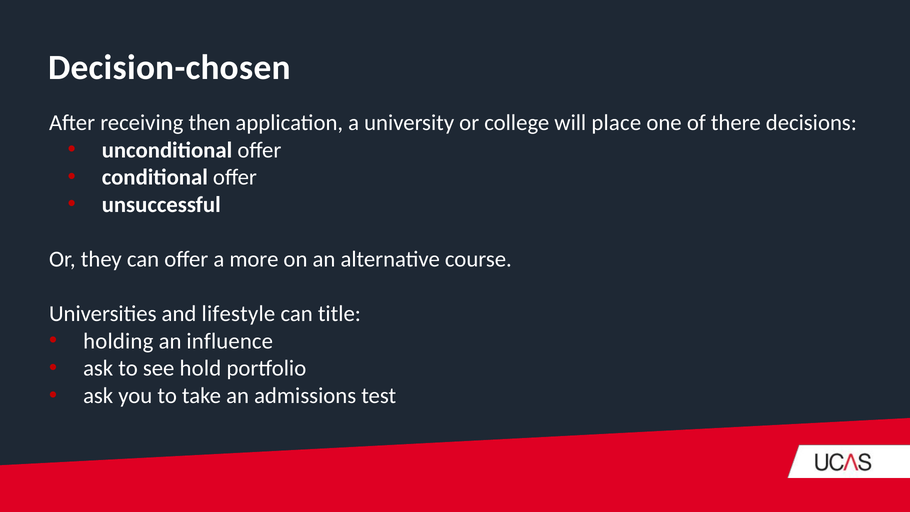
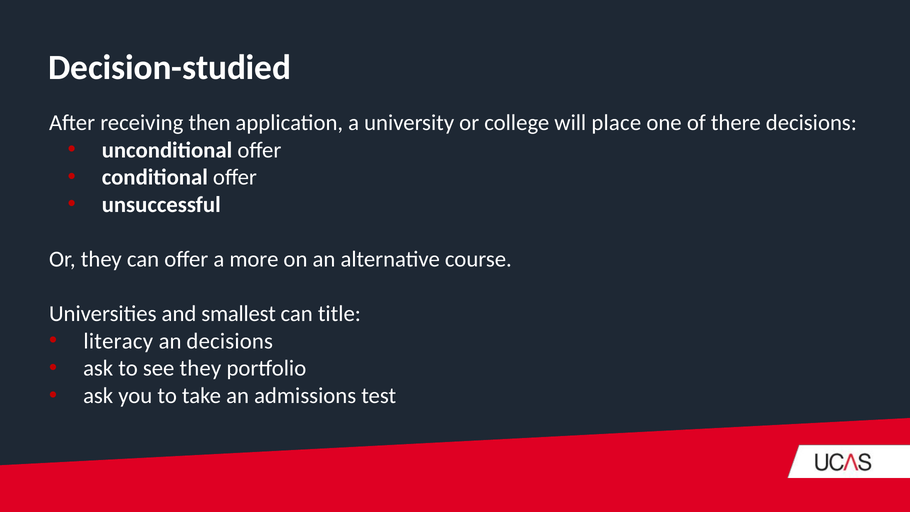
Decision-chosen: Decision-chosen -> Decision-studied
lifestyle: lifestyle -> smallest
holding: holding -> literacy
an influence: influence -> decisions
see hold: hold -> they
